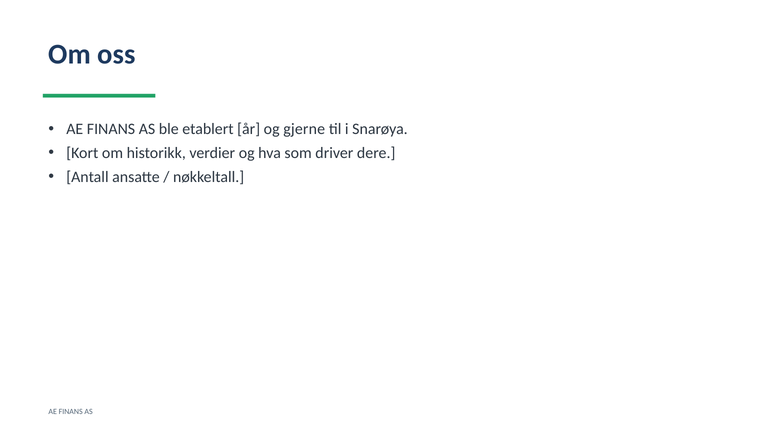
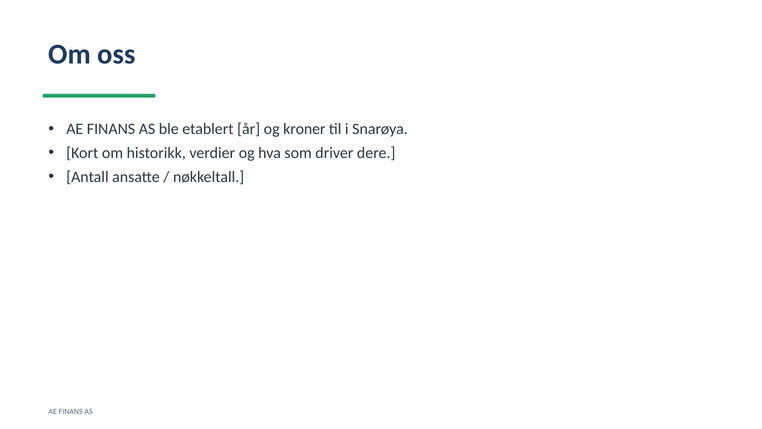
gjerne: gjerne -> kroner
